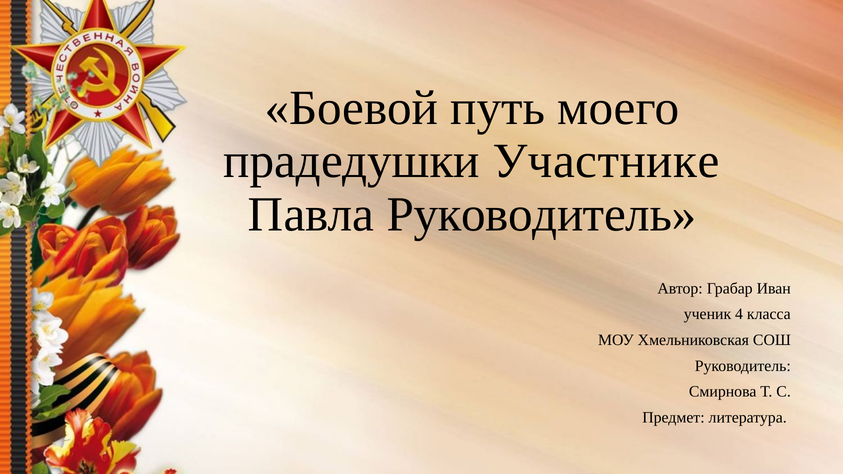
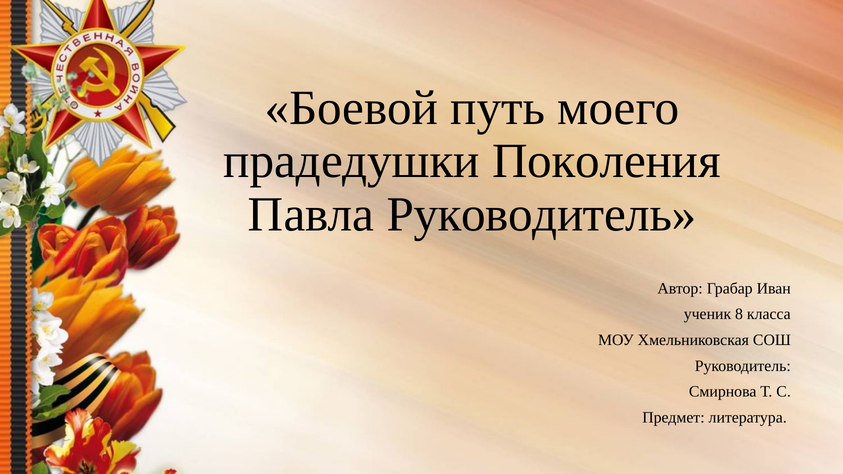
Участнике: Участнике -> Поколения
4: 4 -> 8
